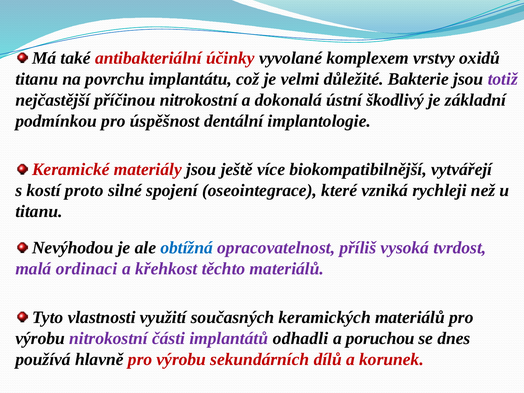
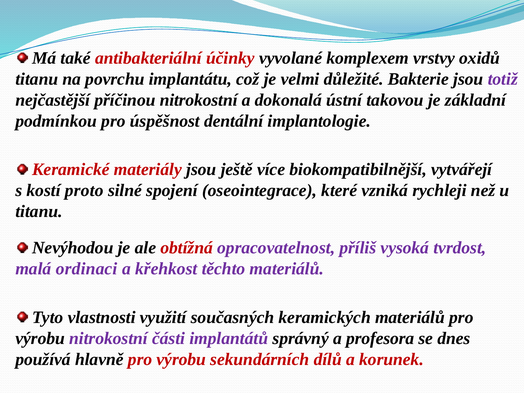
škodlivý: škodlivý -> takovou
obtížná colour: blue -> red
odhadli: odhadli -> správný
poruchou: poruchou -> profesora
